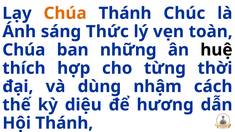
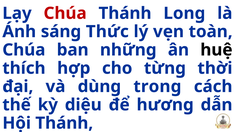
Chúa at (65, 13) colour: orange -> red
Chúc: Chúc -> Long
nhậm: nhậm -> trong
